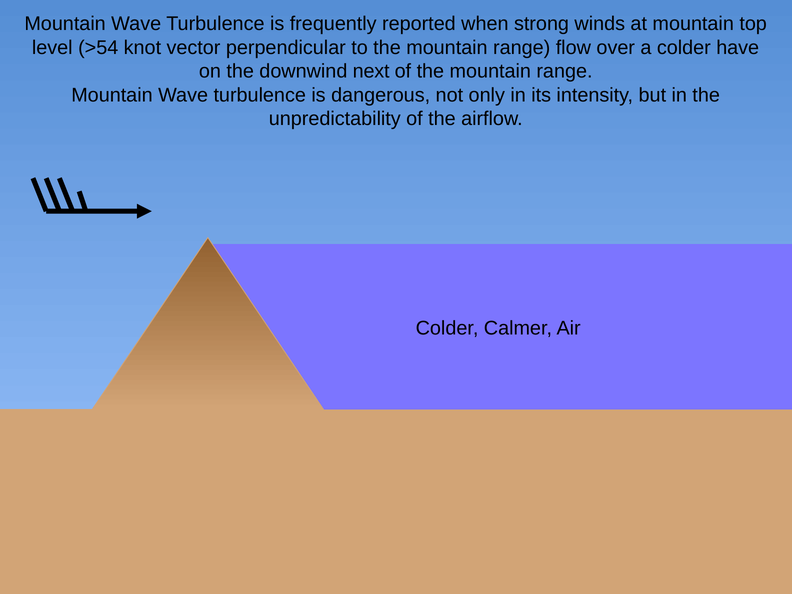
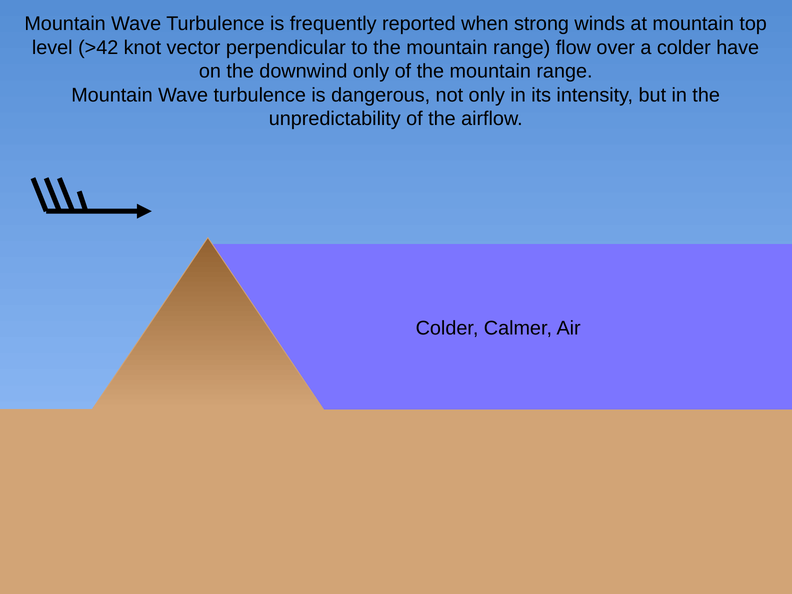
>54: >54 -> >42
downwind next: next -> only
